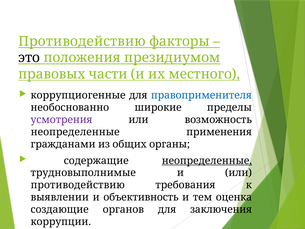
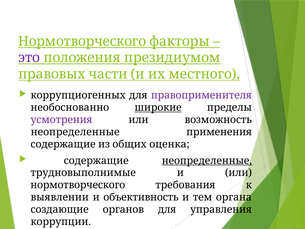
Противодействию at (82, 41): Противодействию -> Нормотворческого
это colour: black -> purple
коррупциогенные: коррупциогенные -> коррупциогенных
правоприменителя colour: blue -> purple
широкие underline: none -> present
гражданами at (63, 144): гражданами -> содержащие
органы: органы -> оценка
противодействию at (78, 185): противодействию -> нормотворческого
оценка: оценка -> органа
заключения: заключения -> управления
